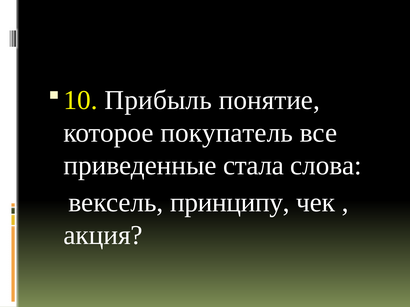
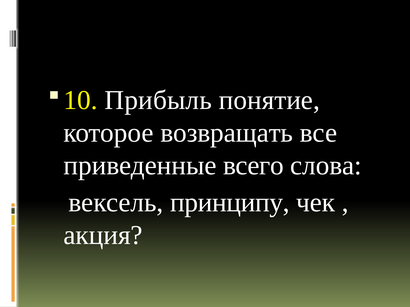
покупатель: покупатель -> возвращать
стала: стала -> всего
